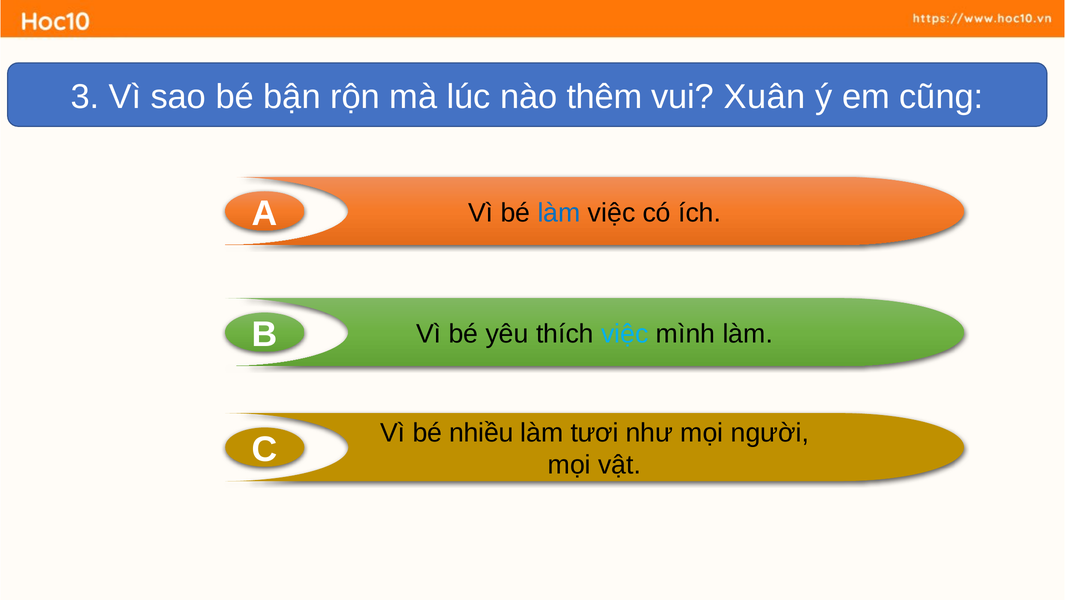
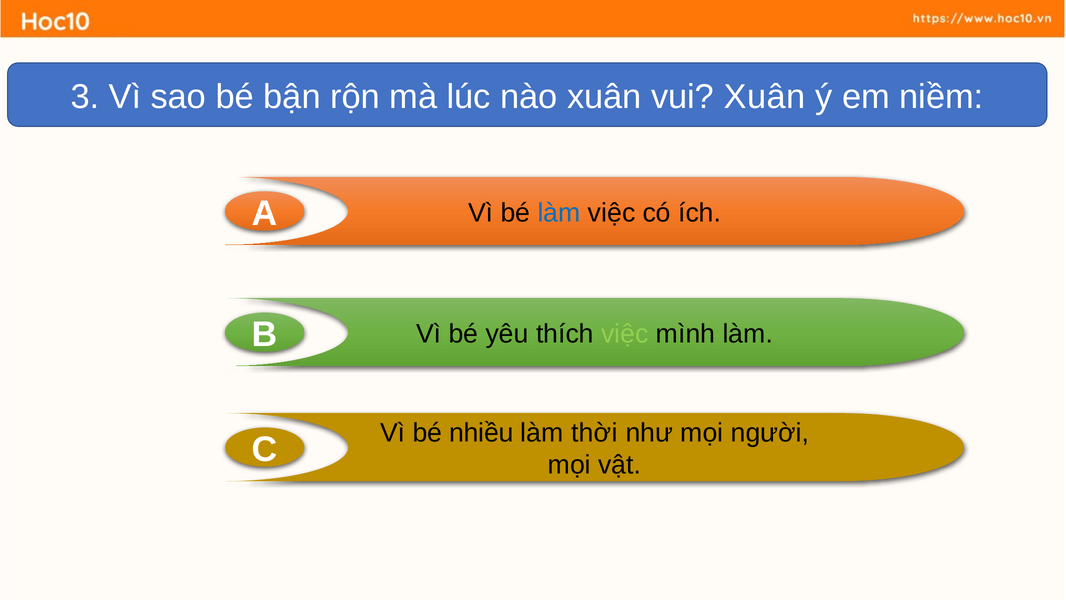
nào thêm: thêm -> xuân
cũng: cũng -> niềm
việc at (625, 334) colour: light blue -> light green
tươi: tươi -> thời
